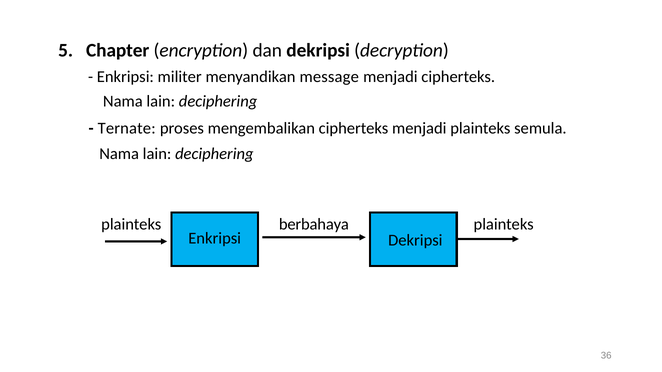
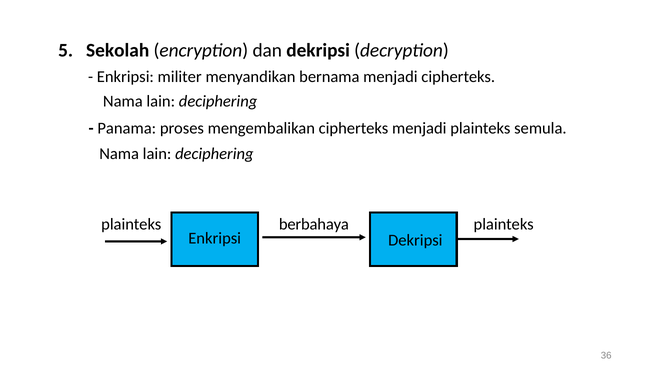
Chapter: Chapter -> Sekolah
message: message -> bernama
Ternate: Ternate -> Panama
